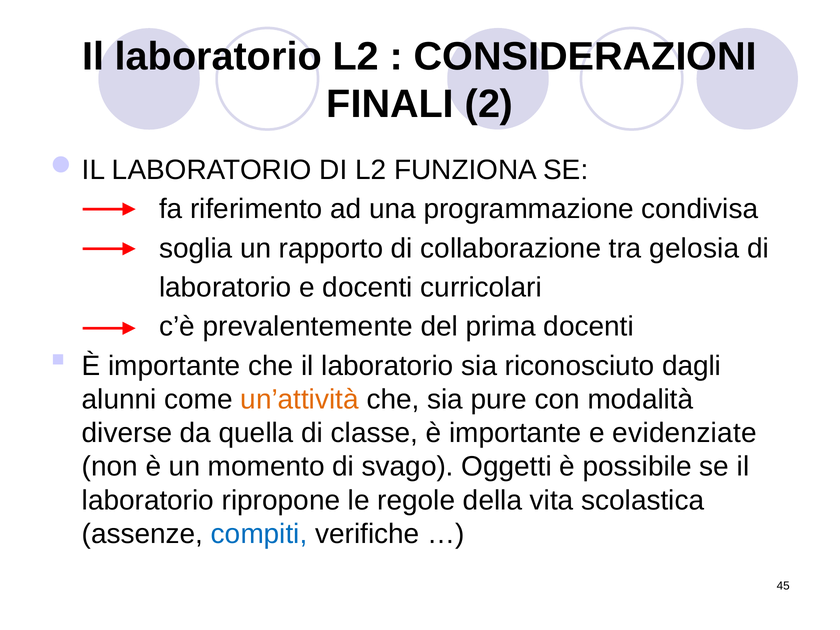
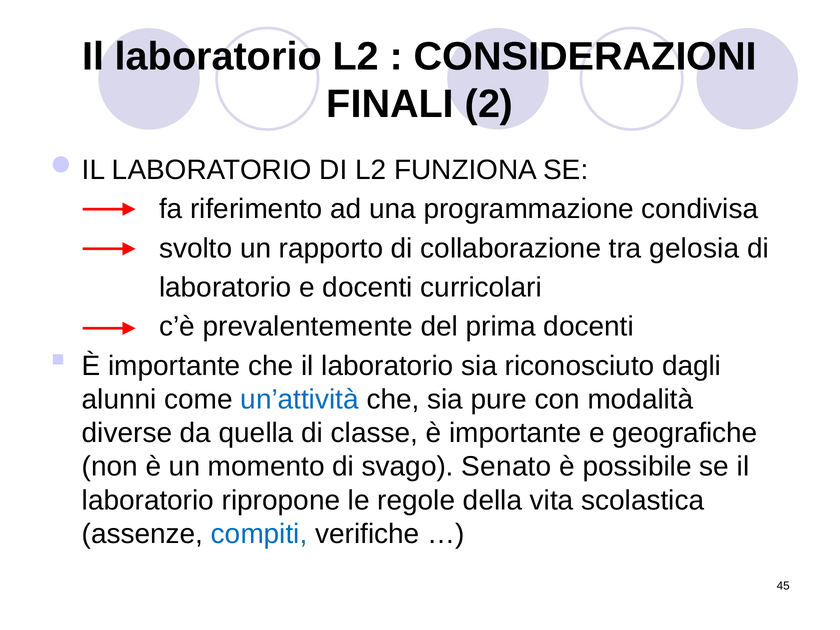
soglia: soglia -> svolto
un’attività colour: orange -> blue
evidenziate: evidenziate -> geografiche
Oggetti: Oggetti -> Senato
